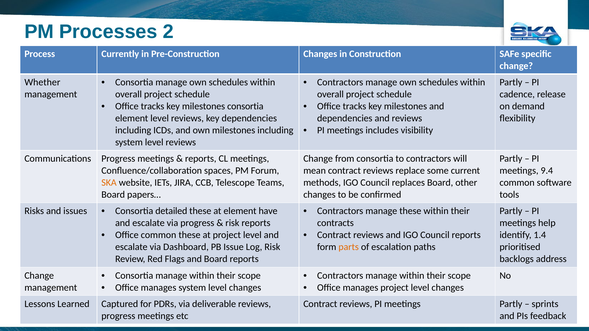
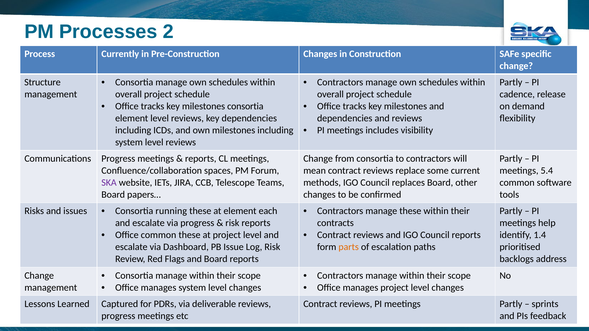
Whether: Whether -> Structure
9.4: 9.4 -> 5.4
SKA colour: orange -> purple
detailed: detailed -> running
have: have -> each
